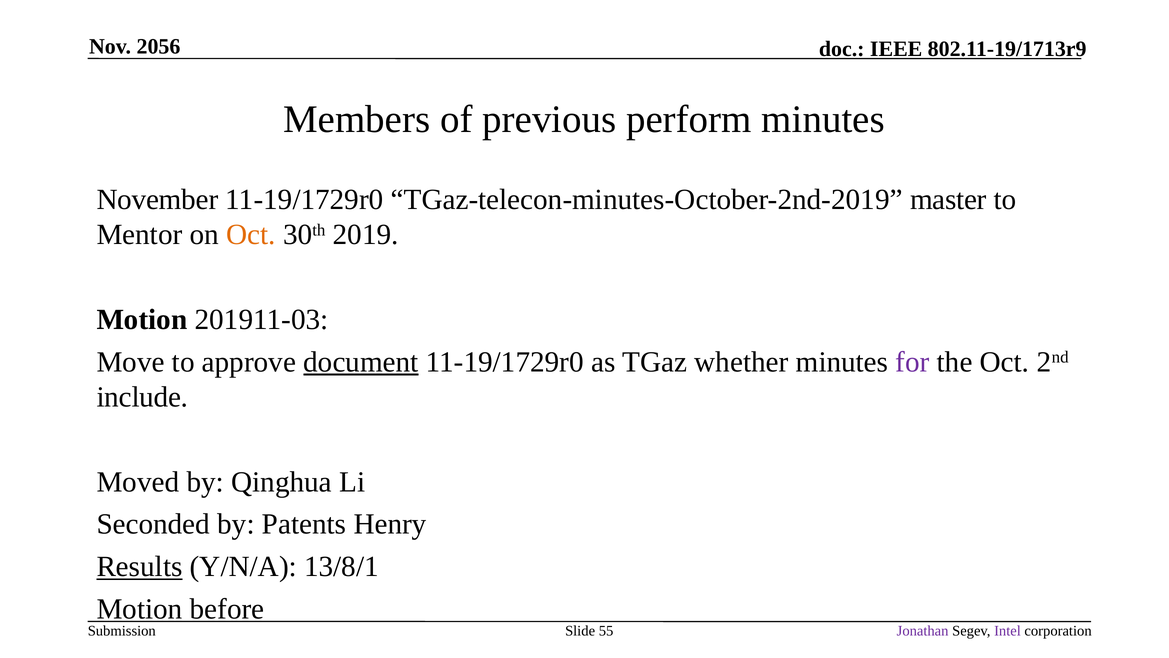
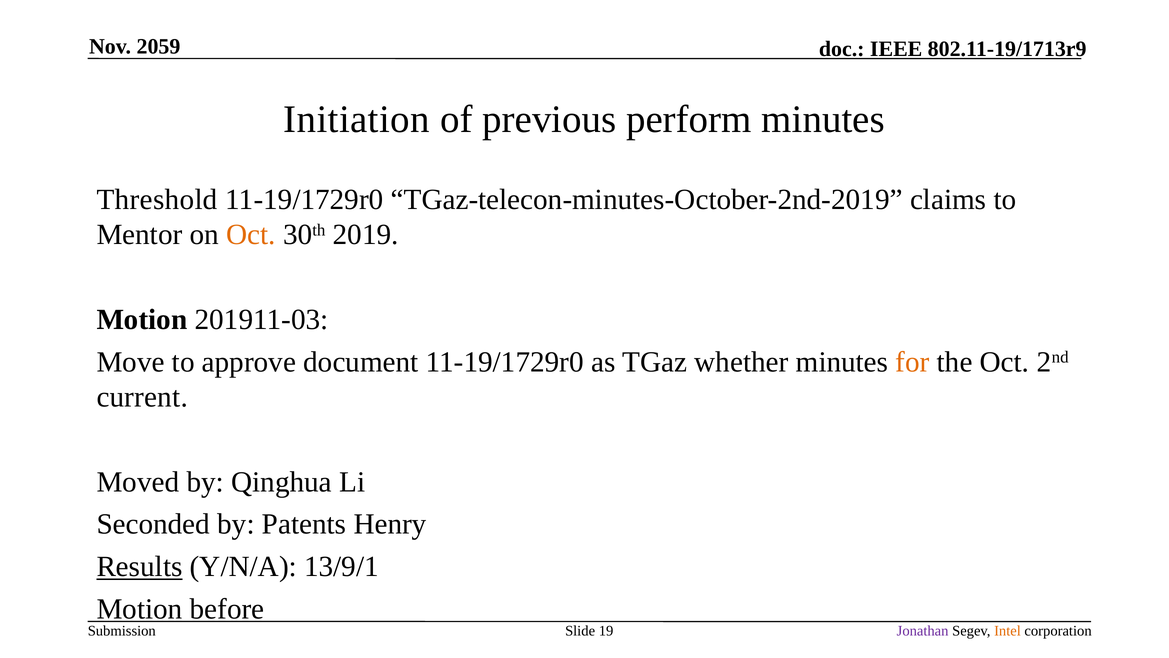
2056: 2056 -> 2059
Members: Members -> Initiation
November: November -> Threshold
master: master -> claims
document underline: present -> none
for colour: purple -> orange
include: include -> current
13/8/1: 13/8/1 -> 13/9/1
55: 55 -> 19
Intel colour: purple -> orange
